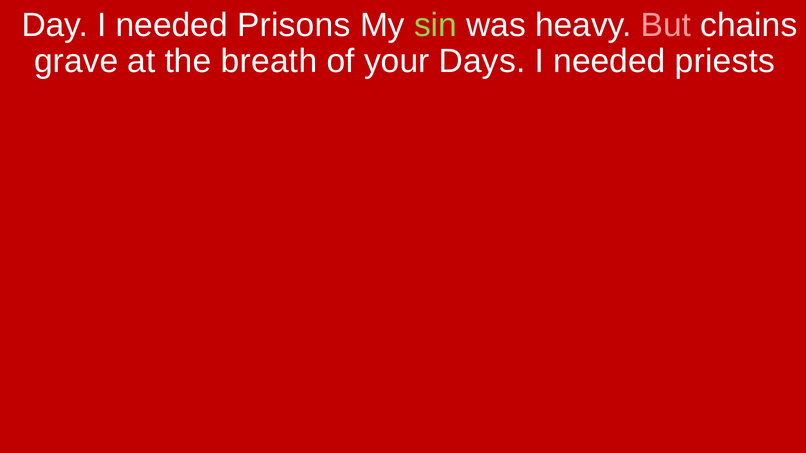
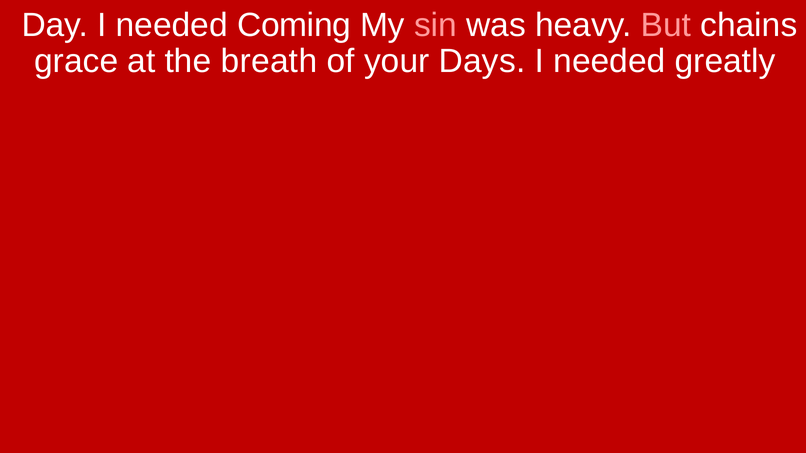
Prisons: Prisons -> Coming
sin colour: light green -> pink
grave: grave -> grace
priests: priests -> greatly
